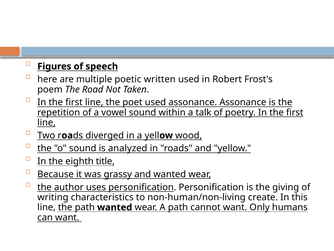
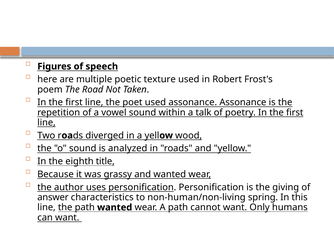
written: written -> texture
writing: writing -> answer
create: create -> spring
